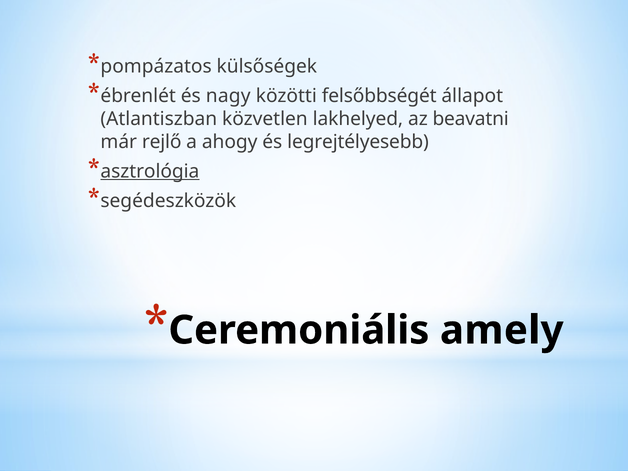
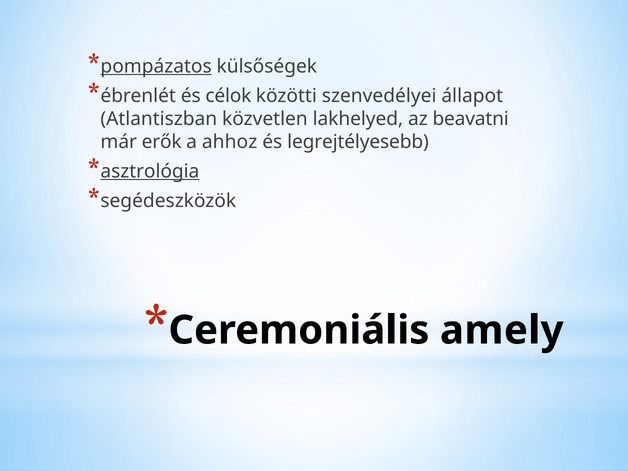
pompázatos underline: none -> present
nagy: nagy -> célok
felsőbbségét: felsőbbségét -> szenvedélyei
rejlő: rejlő -> erők
ahogy: ahogy -> ahhoz
